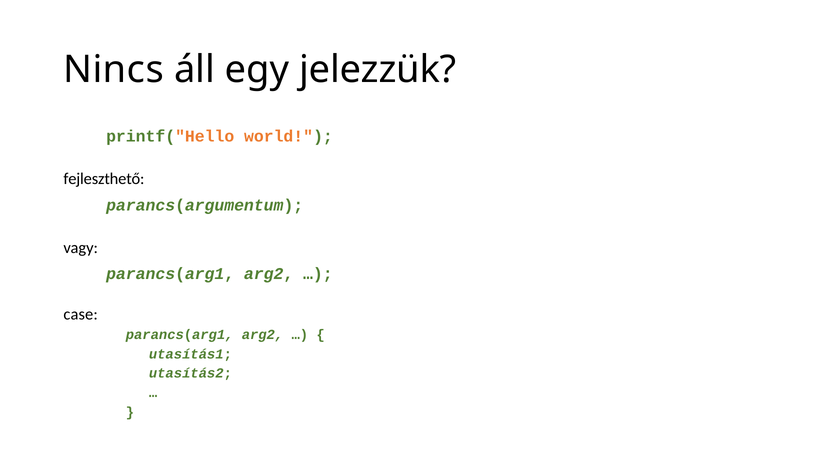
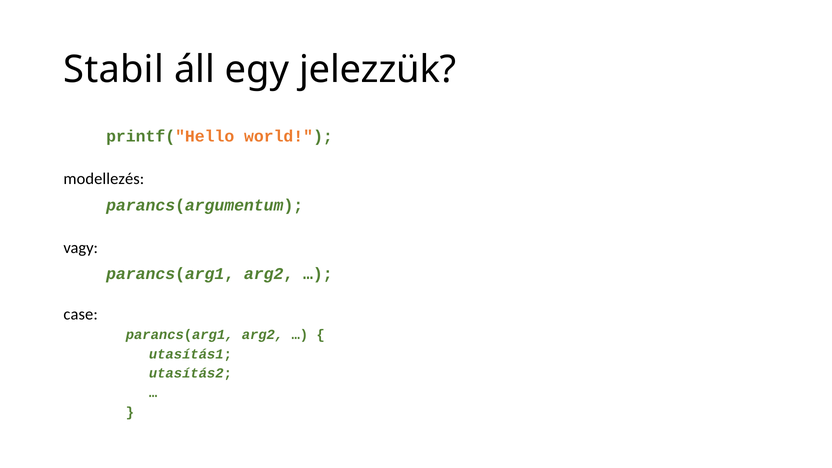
Nincs: Nincs -> Stabil
fejleszthető: fejleszthető -> modellezés
